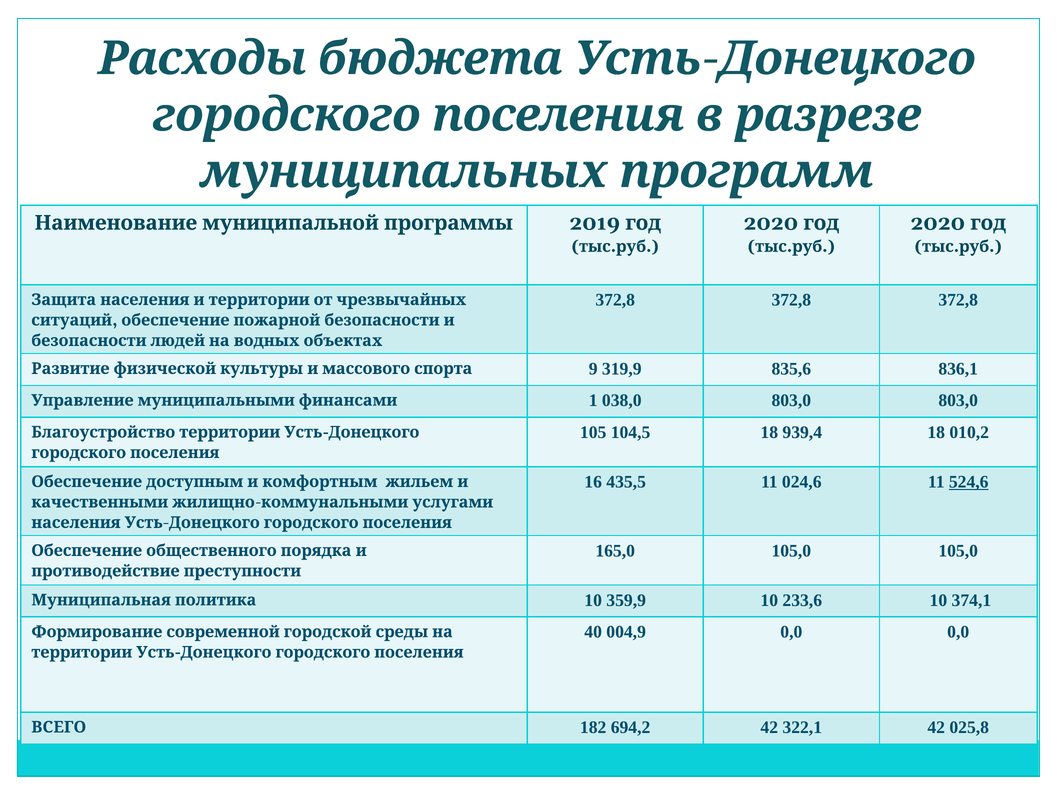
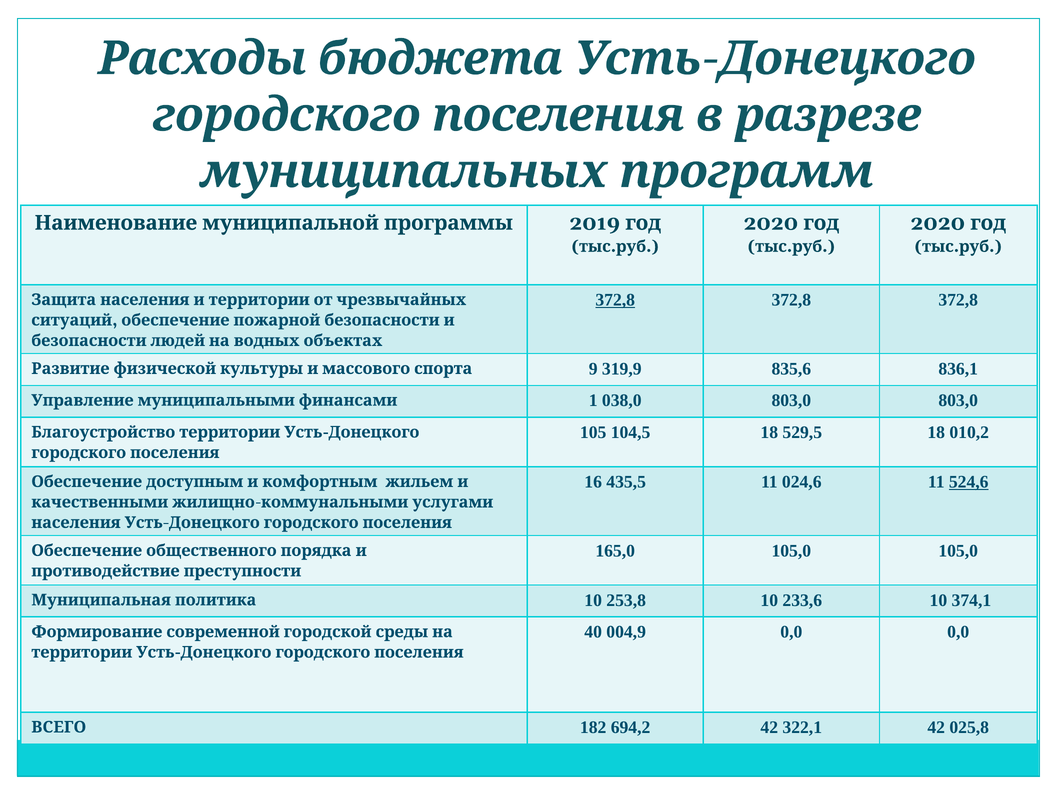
372,8 at (615, 300) underline: none -> present
939,4: 939,4 -> 529,5
359,9: 359,9 -> 253,8
